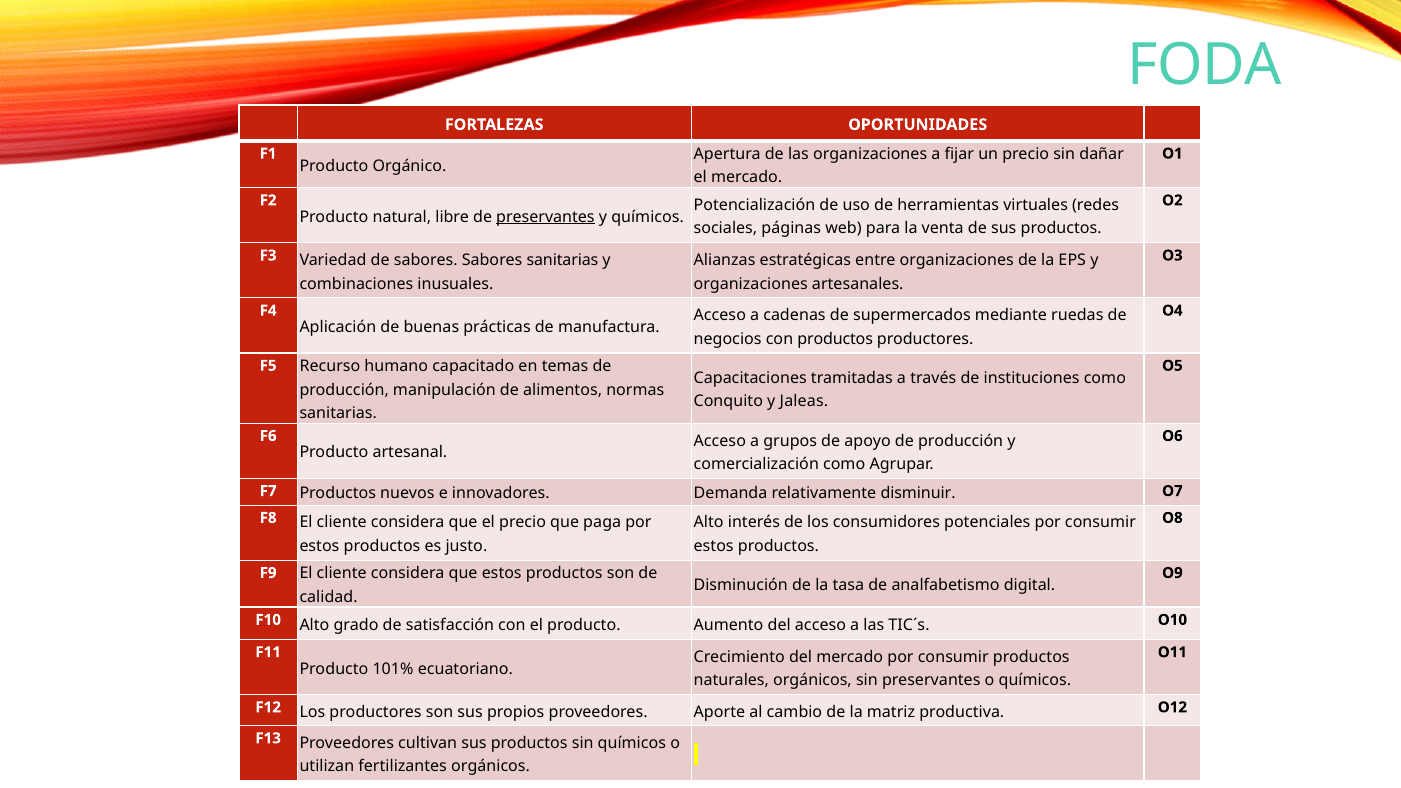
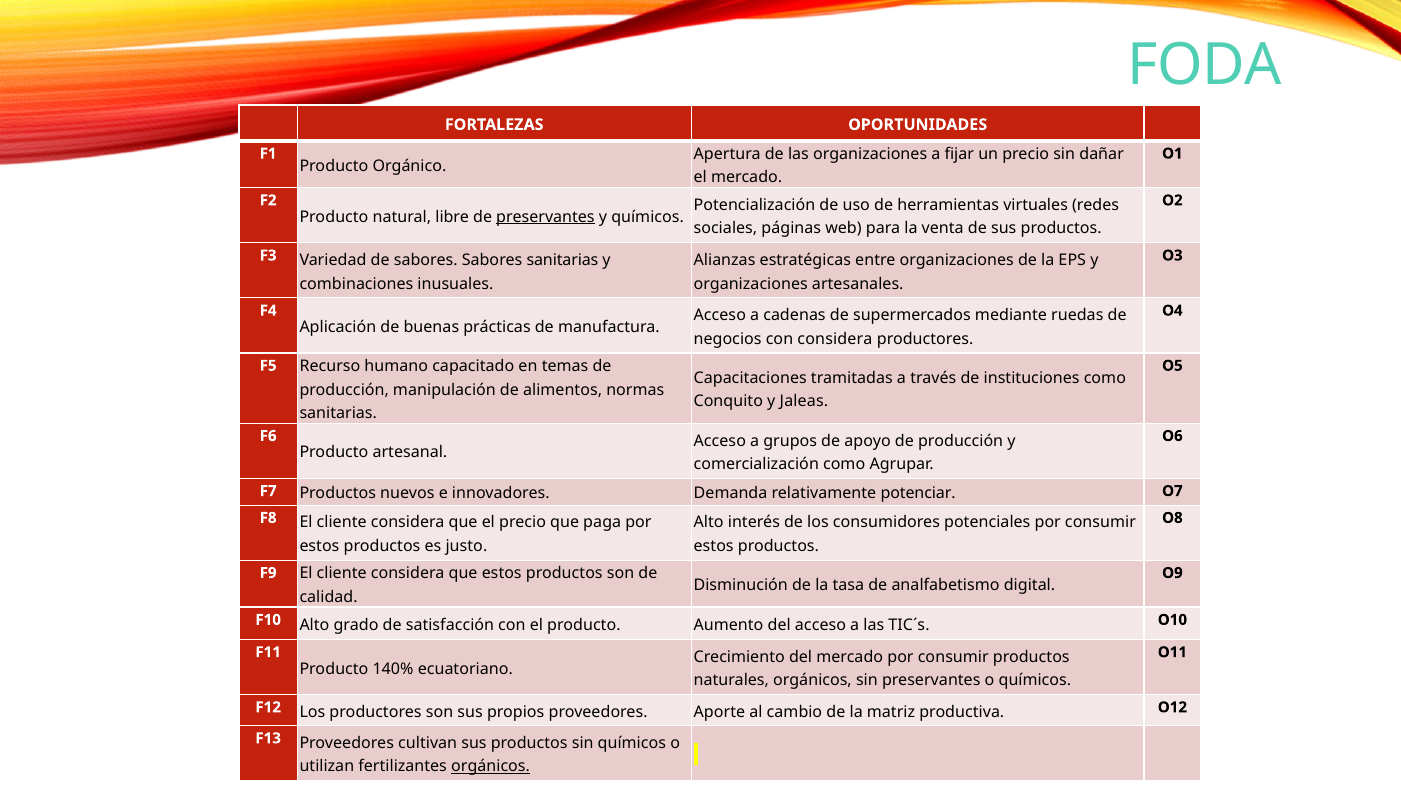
con productos: productos -> considera
disminuir: disminuir -> potenciar
101%: 101% -> 140%
orgánicos at (491, 767) underline: none -> present
